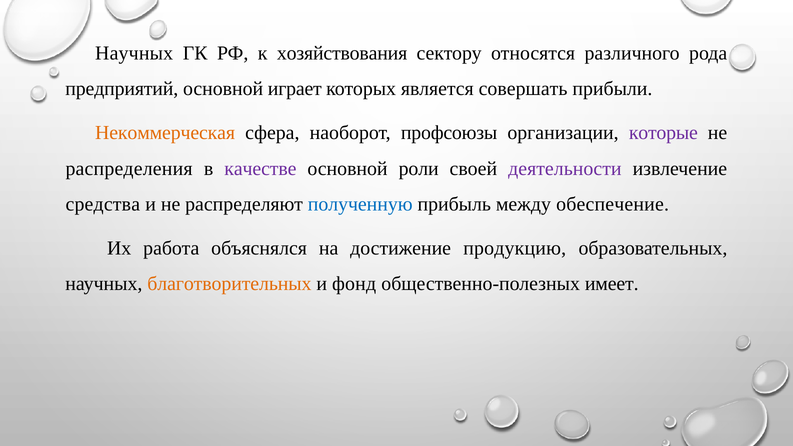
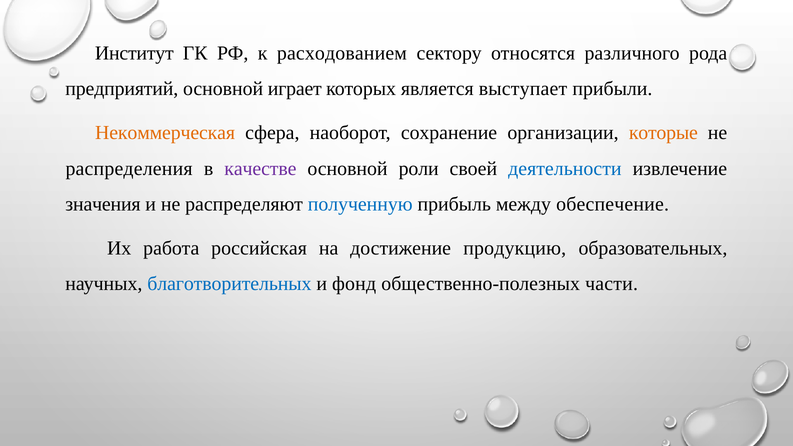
Научных at (134, 53): Научных -> Институт
хозяйствования: хозяйствования -> расходованием
совершать: совершать -> выступает
профсоюзы: профсоюзы -> сохранение
которые colour: purple -> orange
деятельности colour: purple -> blue
средства: средства -> значения
объяснялся: объяснялся -> российская
благотворительных colour: orange -> blue
имеет: имеет -> части
